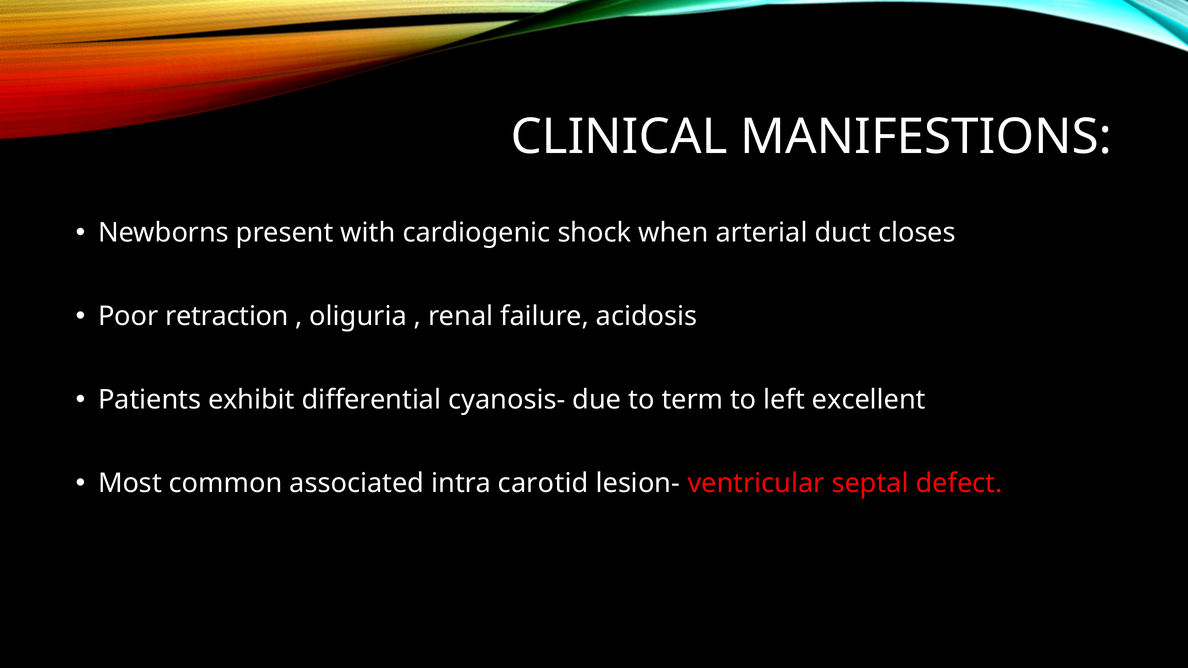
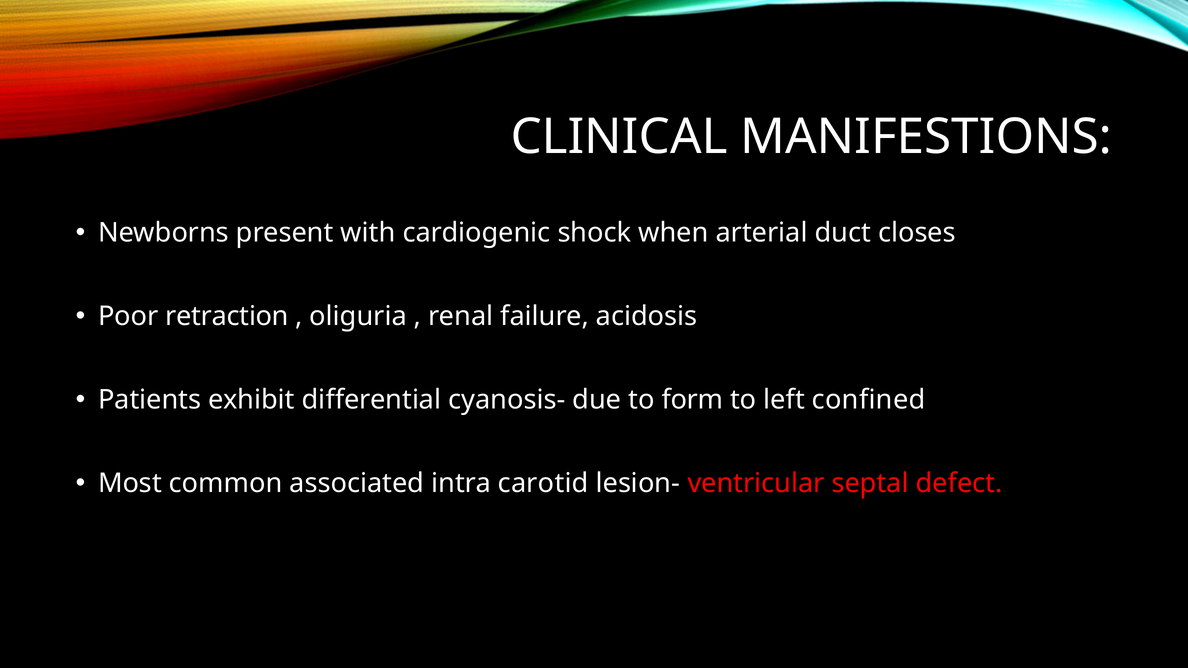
term: term -> form
excellent: excellent -> confined
